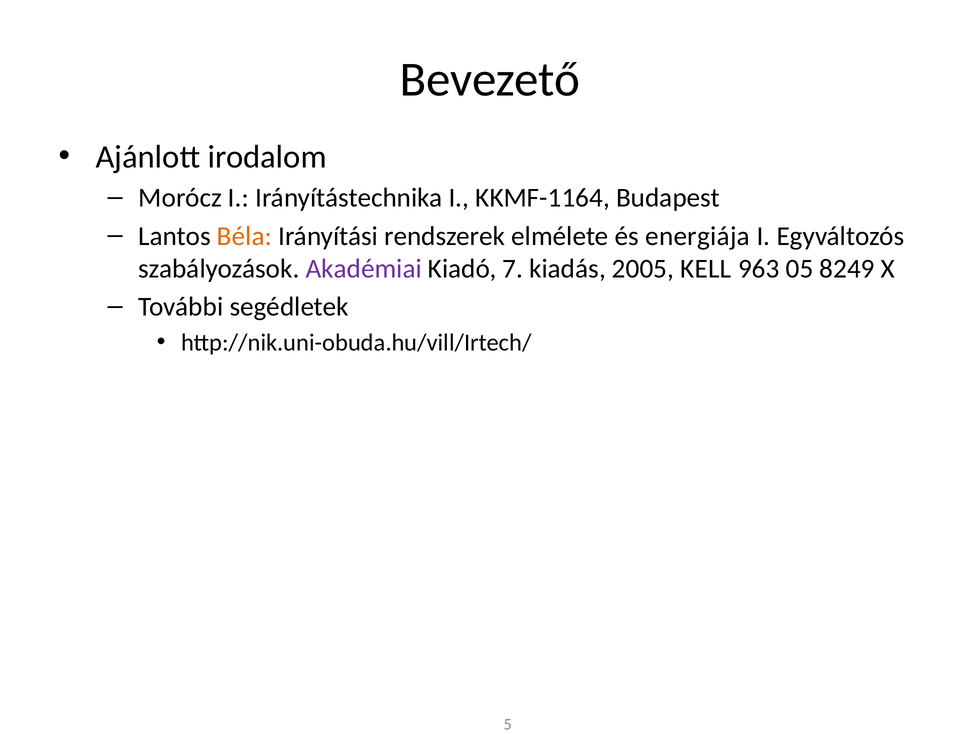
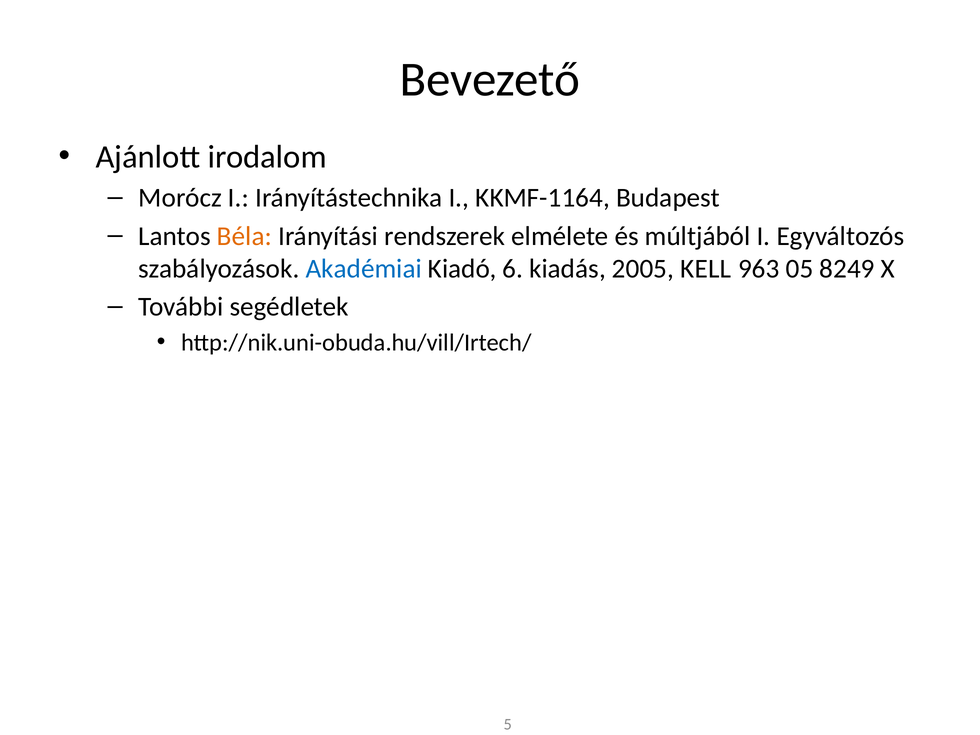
energiája: energiája -> múltjából
Akadémiai colour: purple -> blue
7: 7 -> 6
